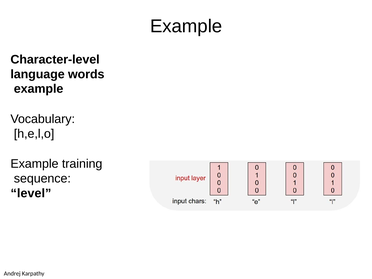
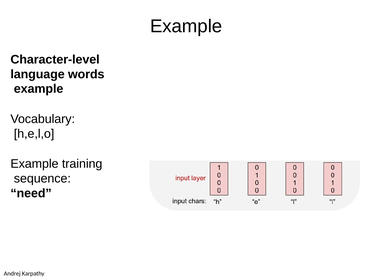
level: level -> need
